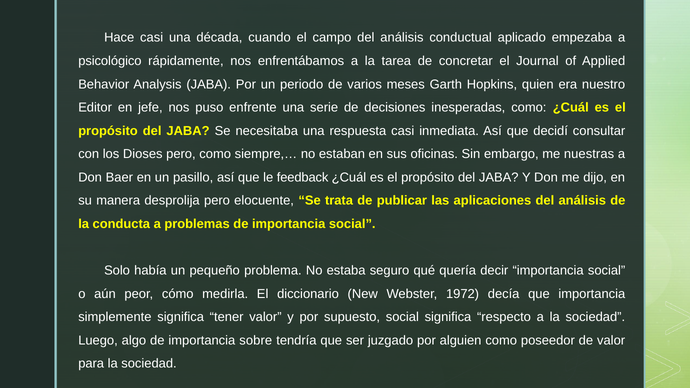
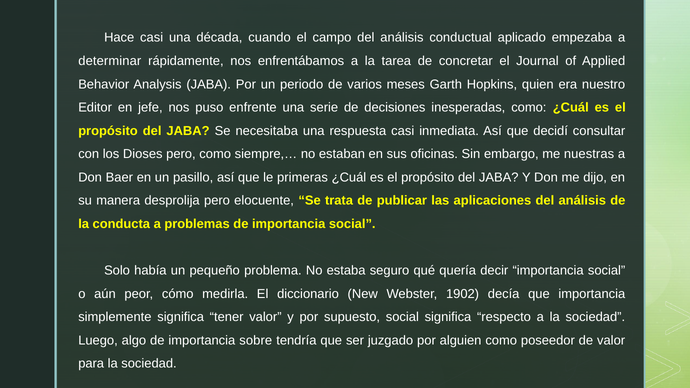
psicológico: psicológico -> determinar
feedback: feedback -> primeras
1972: 1972 -> 1902
